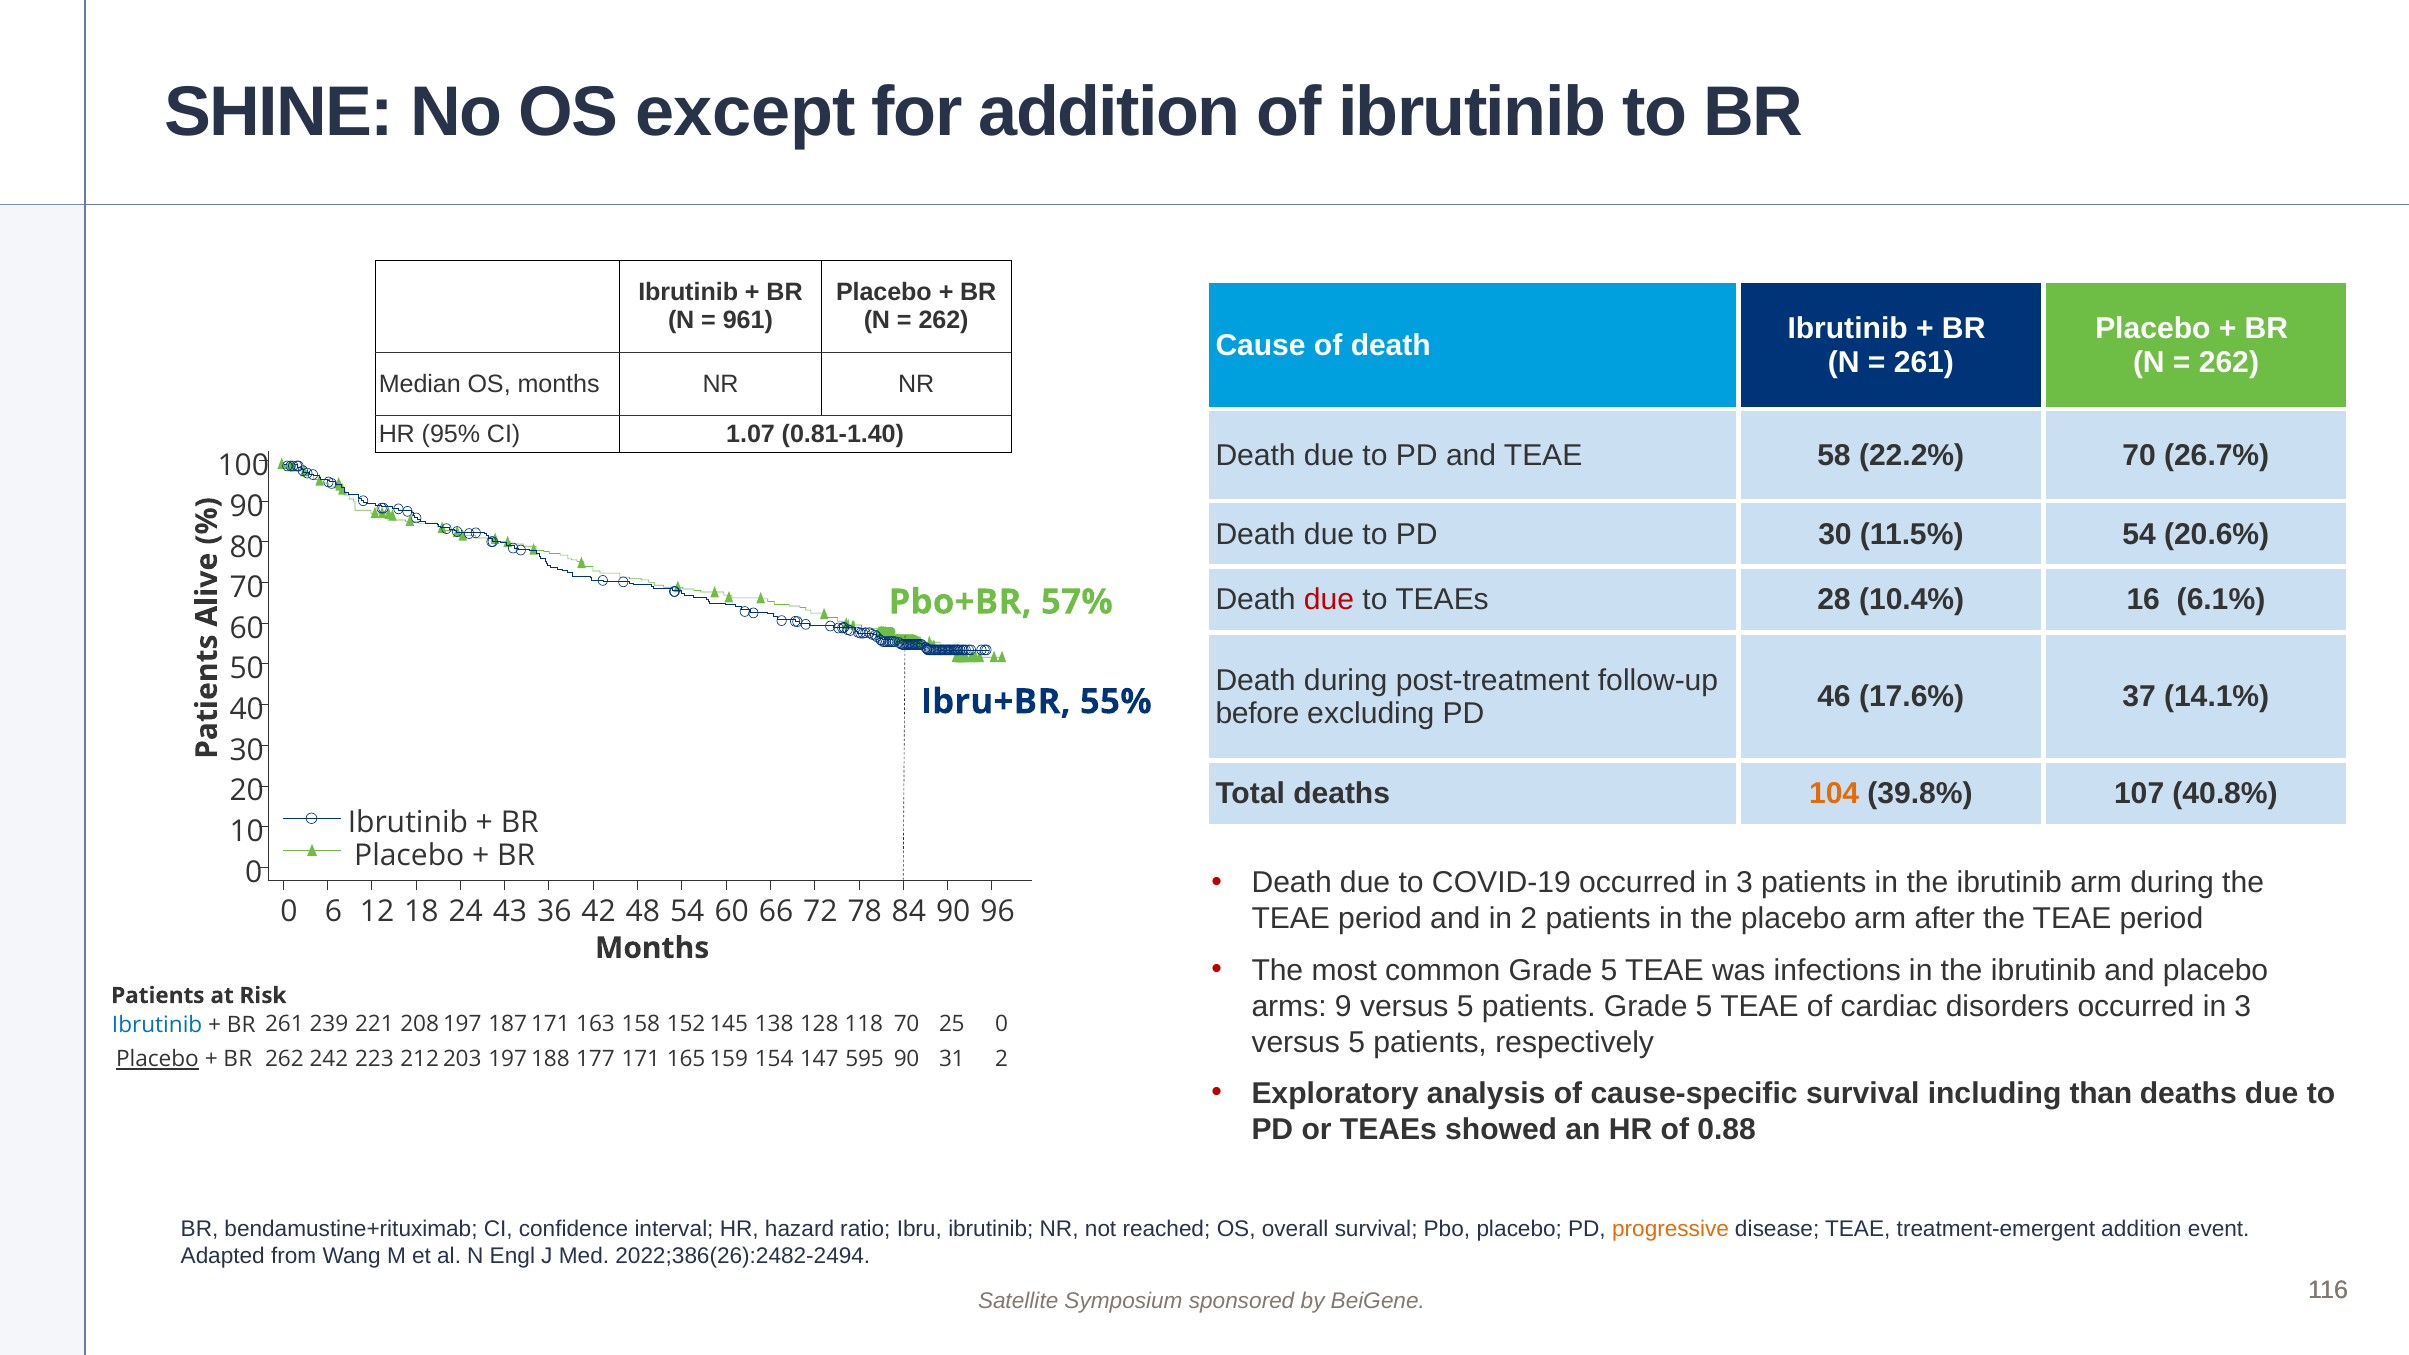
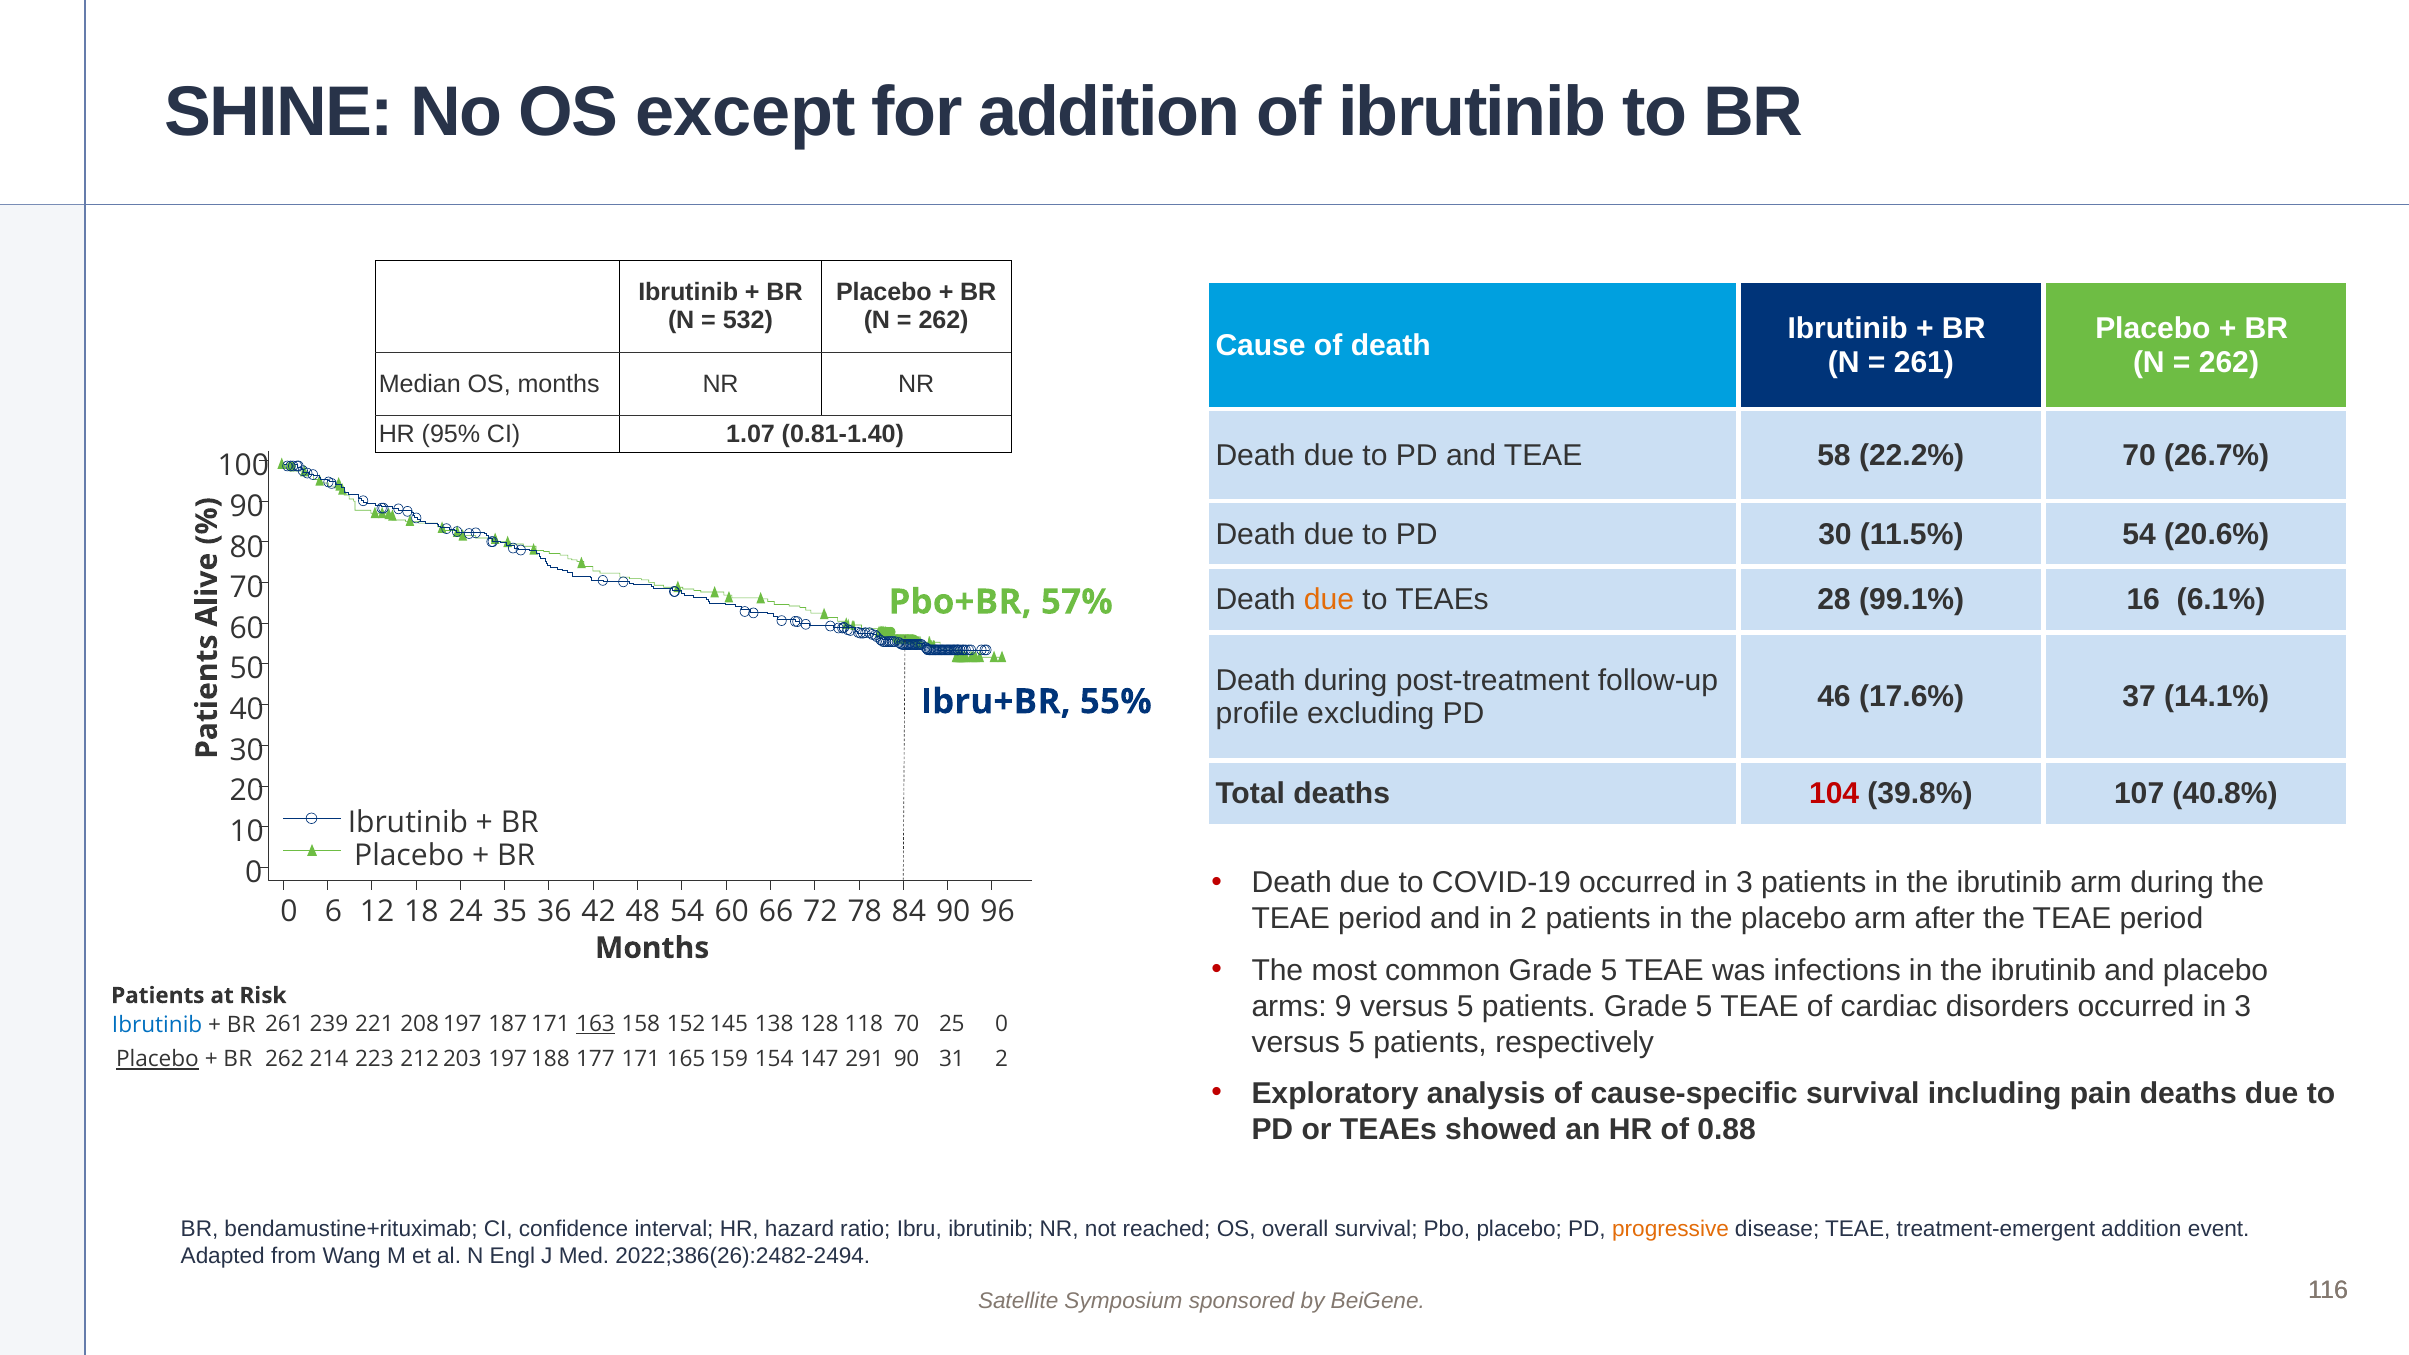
961: 961 -> 532
due at (1329, 600) colour: red -> orange
10.4%: 10.4% -> 99.1%
before: before -> profile
104 colour: orange -> red
43: 43 -> 35
163 underline: none -> present
242: 242 -> 214
595: 595 -> 291
than: than -> pain
